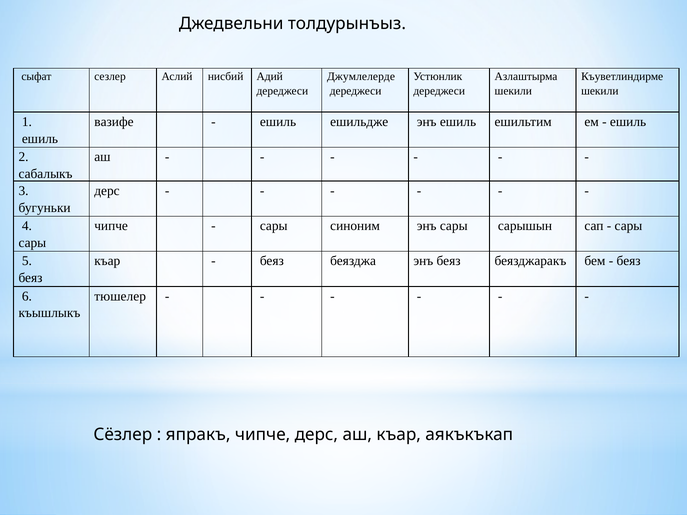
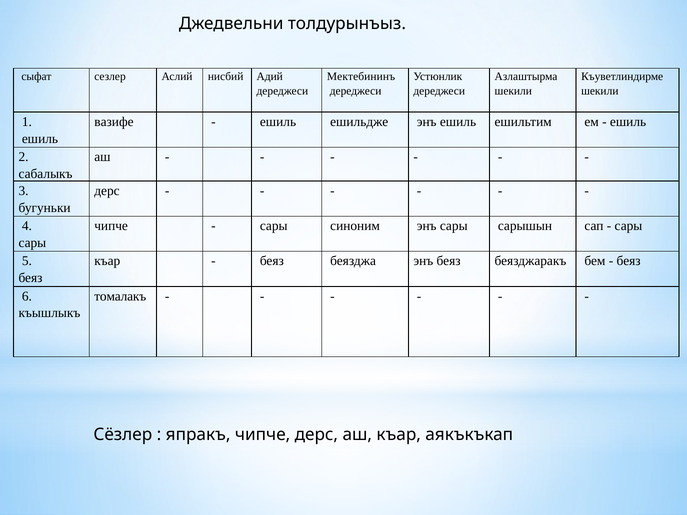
Джумлелерде: Джумлелерде -> Мектебининъ
тюшелер: тюшелер -> томалакъ
